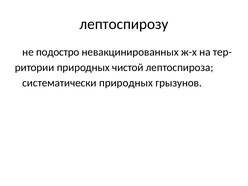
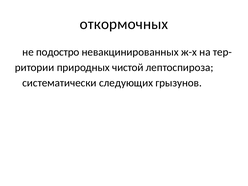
лептоспирозу: лептоспирозу -> откормочных
систематически природных: природных -> следующих
